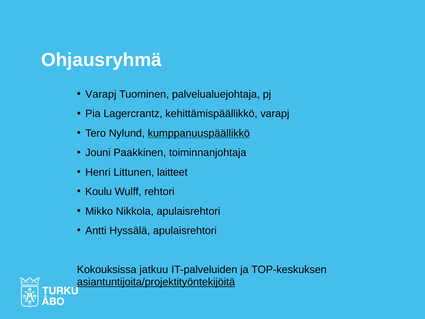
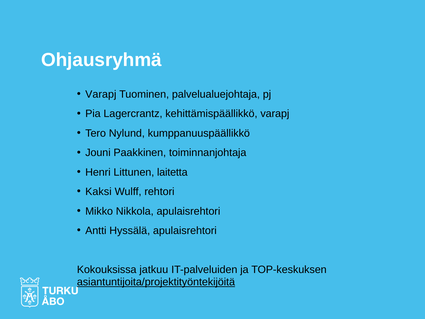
kumppanuuspäällikkö underline: present -> none
laitteet: laitteet -> laitetta
Koulu: Koulu -> Kaksi
